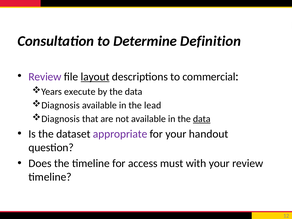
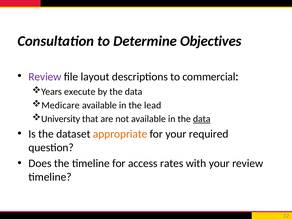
Definition: Definition -> Objectives
layout underline: present -> none
Diagnosis at (61, 105): Diagnosis -> Medicare
Diagnosis at (61, 119): Diagnosis -> University
appropriate colour: purple -> orange
handout: handout -> required
must: must -> rates
